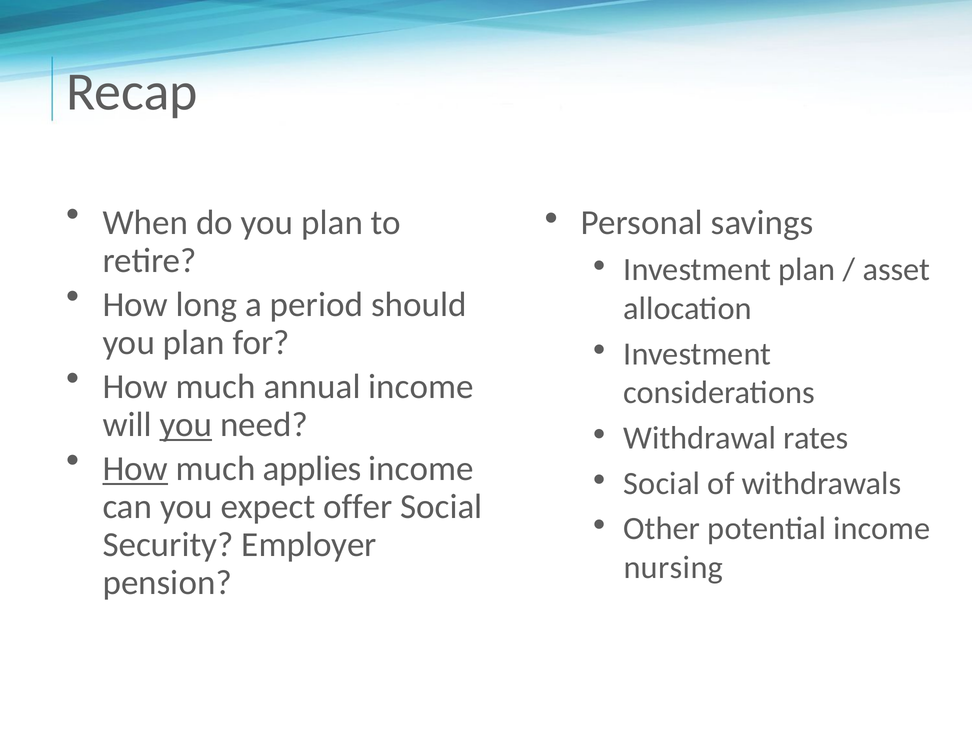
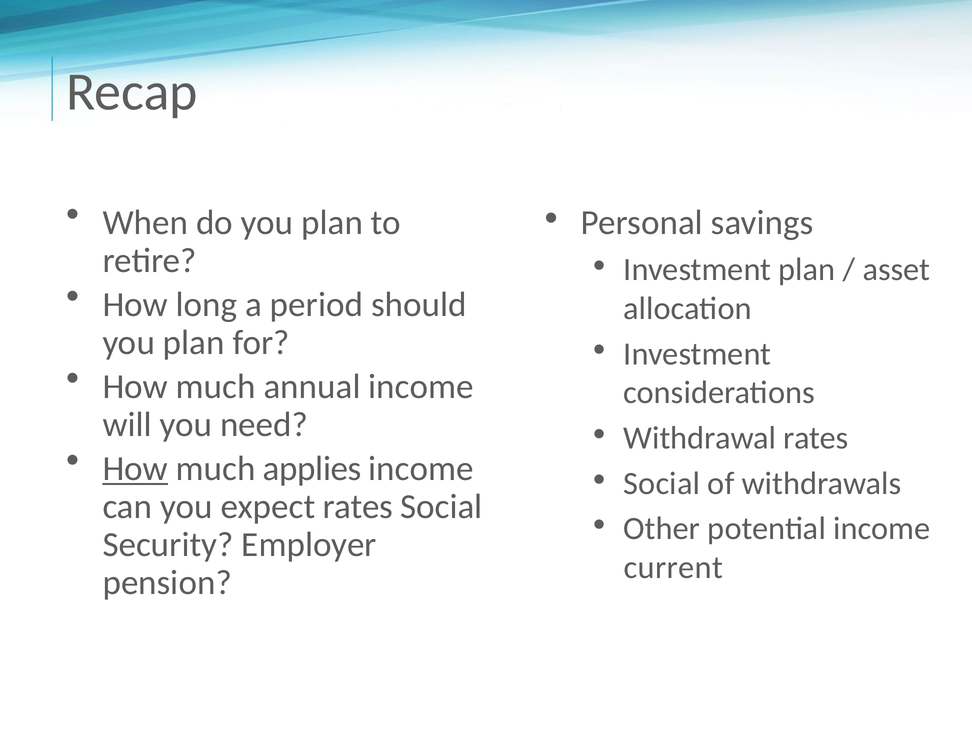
you at (186, 425) underline: present -> none
expect offer: offer -> rates
nursing: nursing -> current
